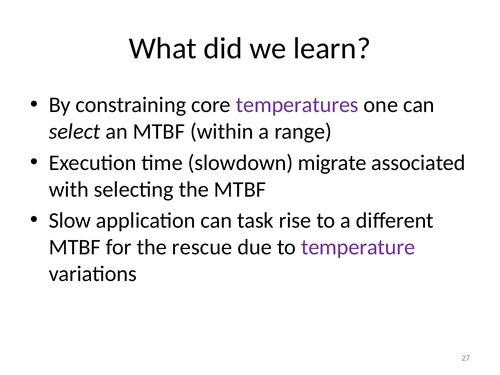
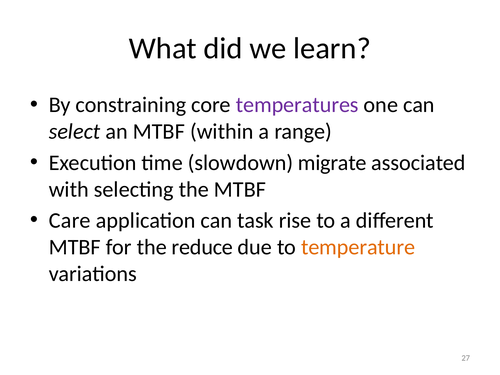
Slow: Slow -> Care
rescue: rescue -> reduce
temperature colour: purple -> orange
